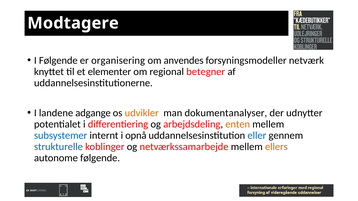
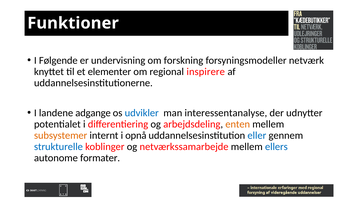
Modtagere: Modtagere -> Funktioner
organisering: organisering -> undervisning
anvendes: anvendes -> forskning
betegner: betegner -> inspirere
udvikler colour: orange -> blue
dokumentanalyser: dokumentanalyser -> interessentanalyse
subsystemer colour: blue -> orange
ellers colour: orange -> blue
autonome følgende: følgende -> formater
